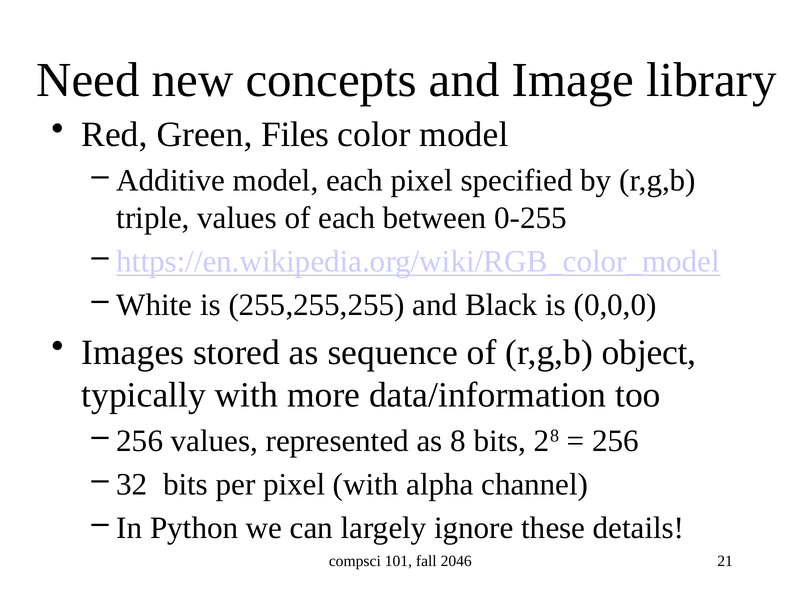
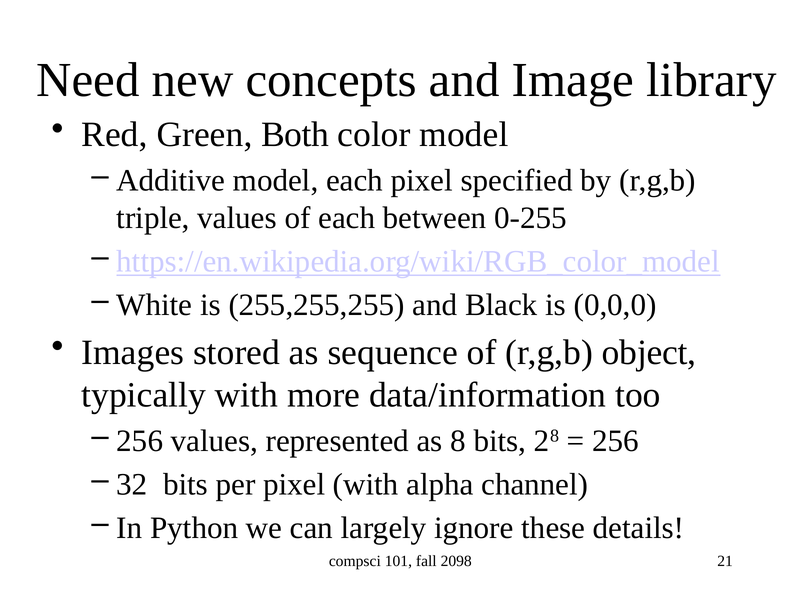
Files: Files -> Both
2046: 2046 -> 2098
